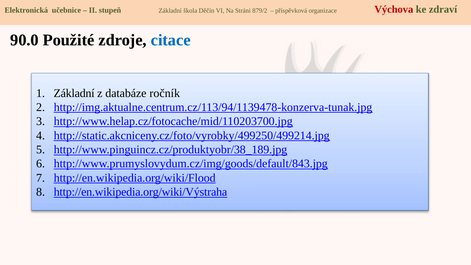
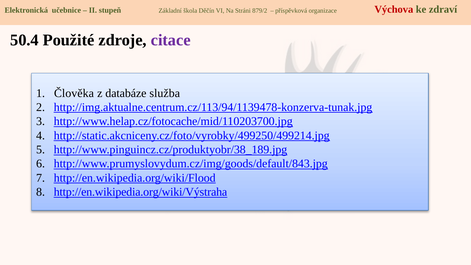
90.0: 90.0 -> 50.4
citace colour: blue -> purple
Základní at (74, 93): Základní -> Člověka
ročník: ročník -> služba
